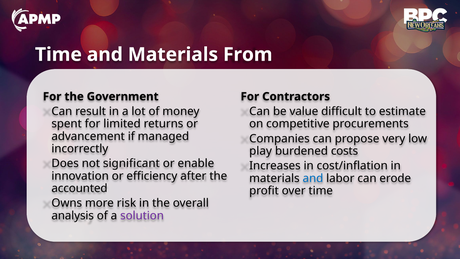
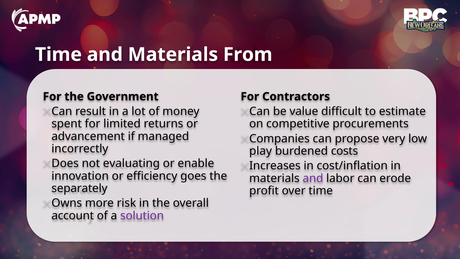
significant: significant -> evaluating
after: after -> goes
and at (313, 178) colour: blue -> purple
accounted: accounted -> separately
analysis: analysis -> account
